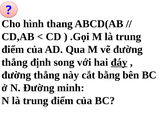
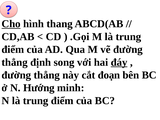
Cho underline: none -> present
bằng: bằng -> đoạn
N Đường: Đường -> Hướng
